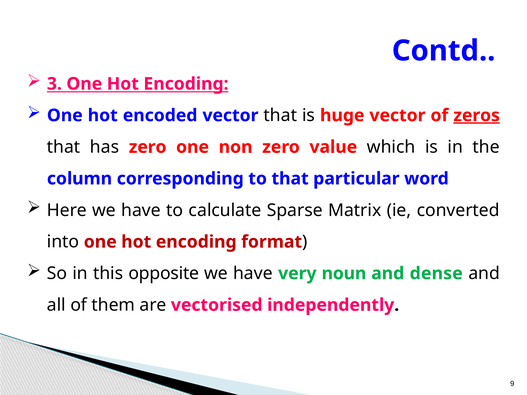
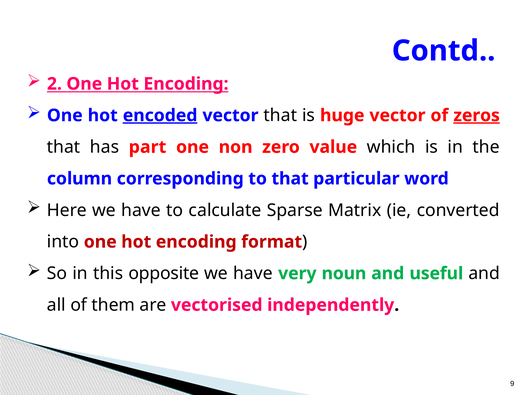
3: 3 -> 2
encoded underline: none -> present
has zero: zero -> part
dense: dense -> useful
